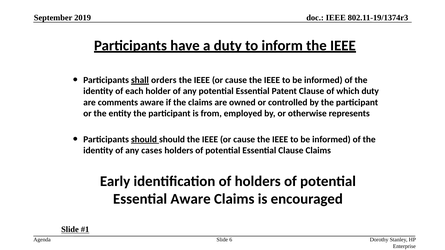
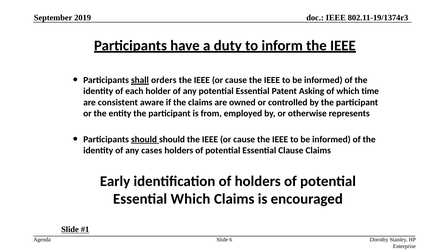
Patent Clause: Clause -> Asking
which duty: duty -> time
comments: comments -> consistent
Essential Aware: Aware -> Which
